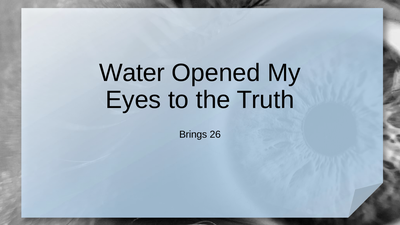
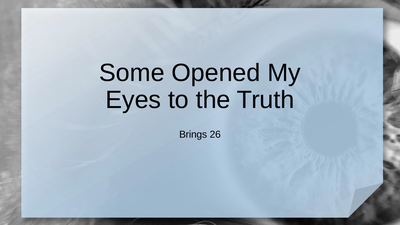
Water: Water -> Some
